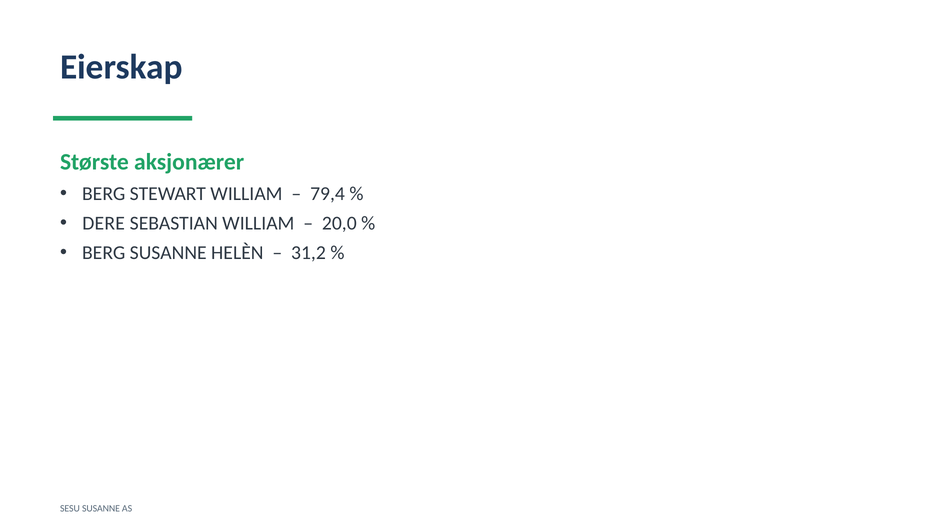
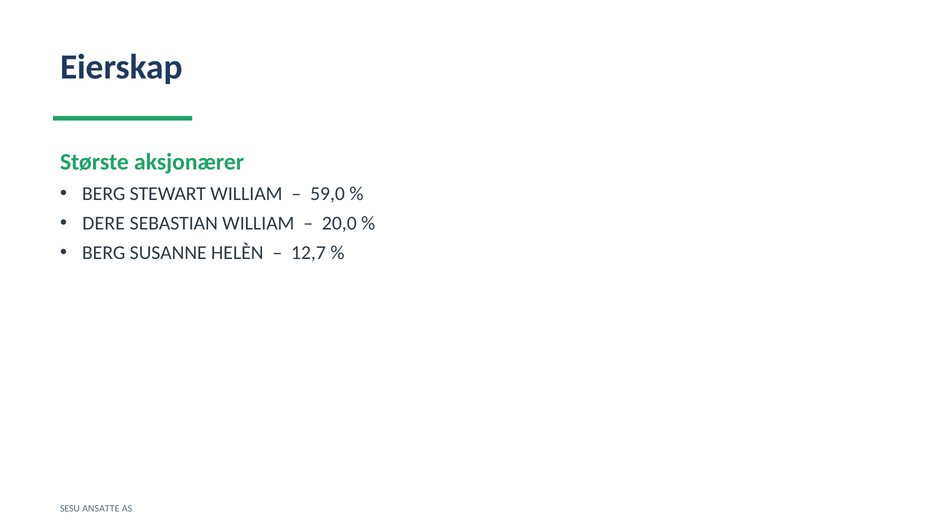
79,4: 79,4 -> 59,0
31,2: 31,2 -> 12,7
SESU SUSANNE: SUSANNE -> ANSATTE
